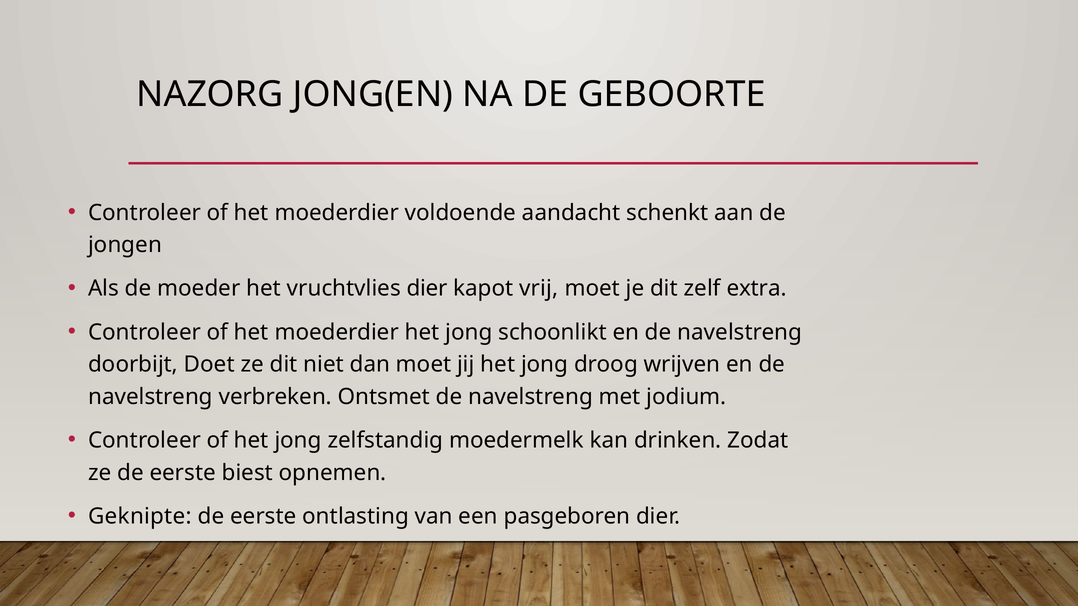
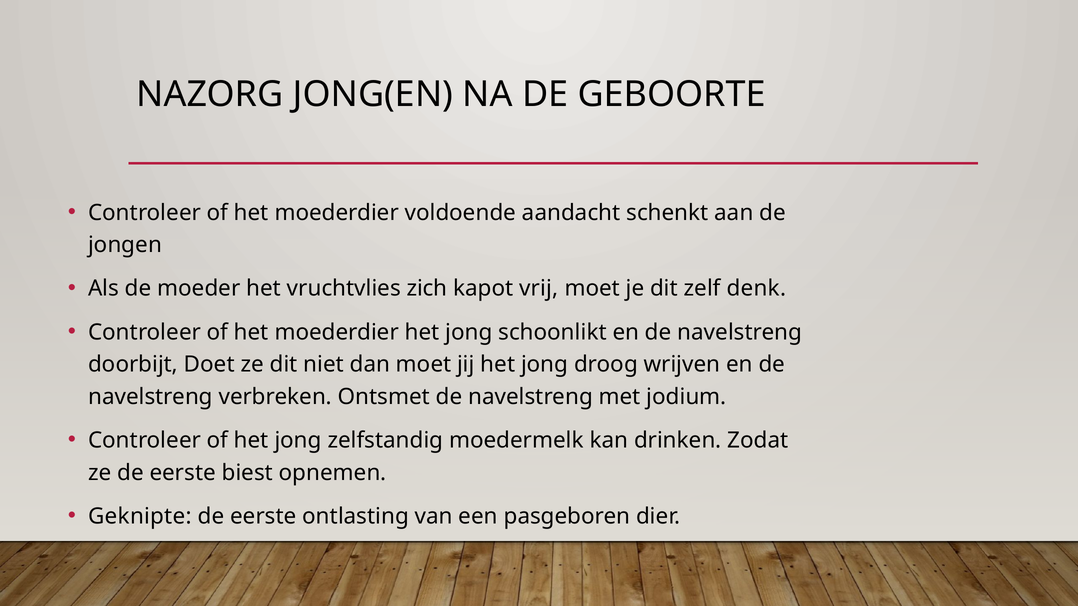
vruchtvlies dier: dier -> zich
extra: extra -> denk
